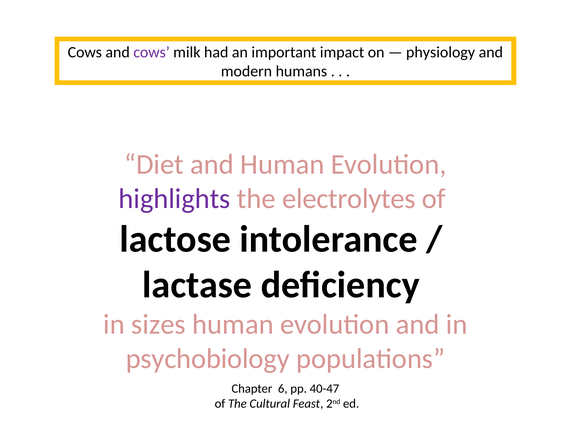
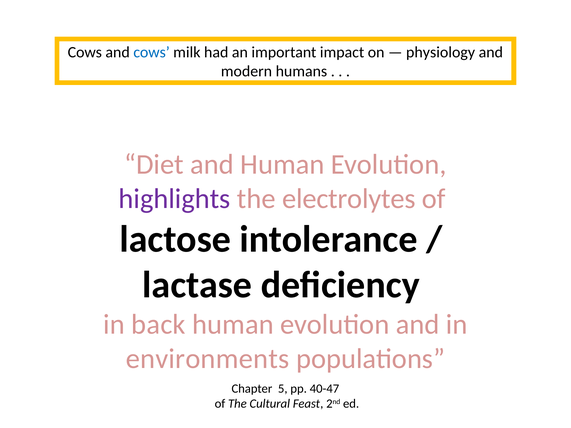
cows at (152, 52) colour: purple -> blue
sizes: sizes -> back
psychobiology: psychobiology -> environments
6: 6 -> 5
